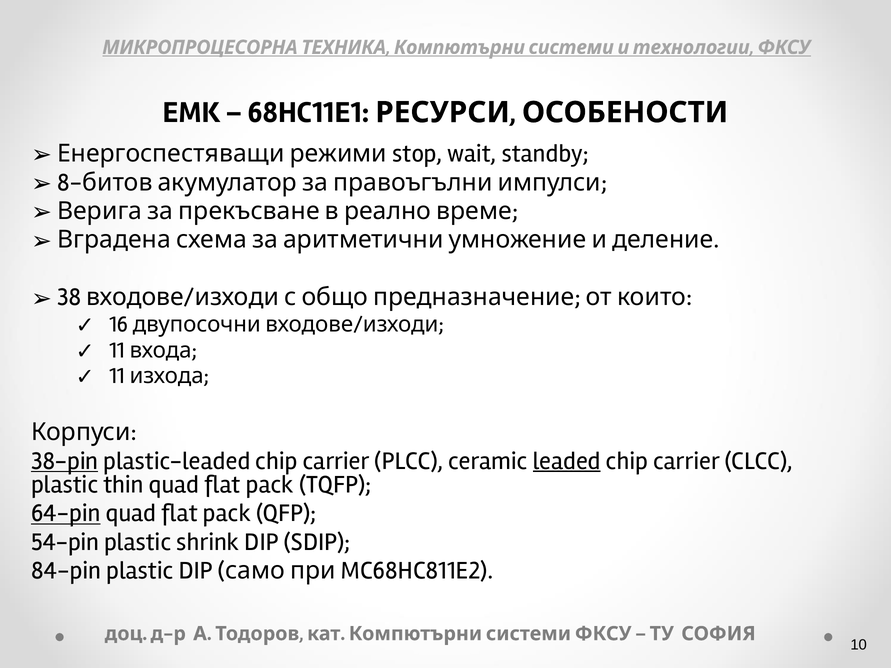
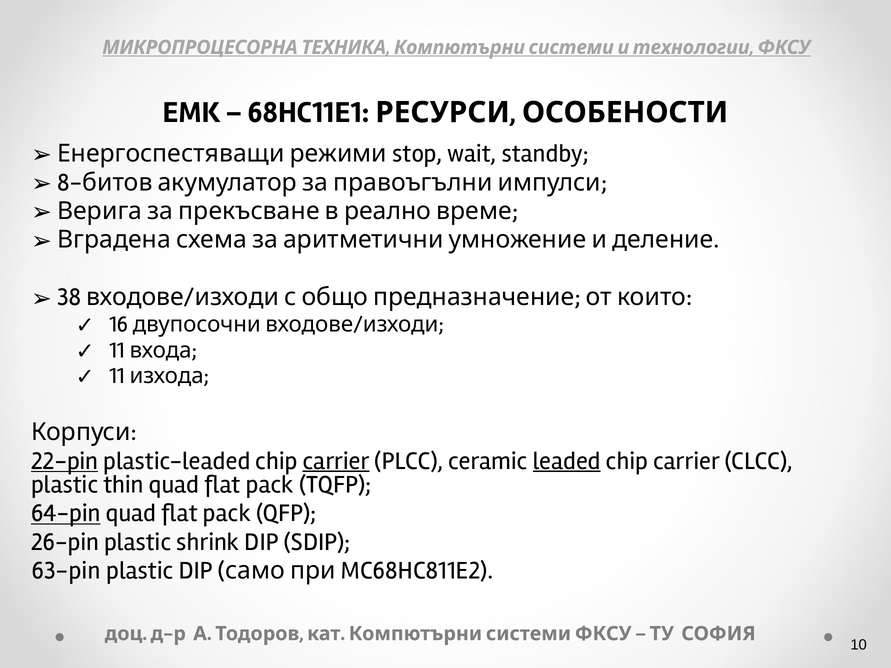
38-pin: 38-pin -> 22-pin
carrier at (336, 461) underline: none -> present
54-pin: 54-pin -> 26-pin
84-pin: 84-pin -> 63-pin
